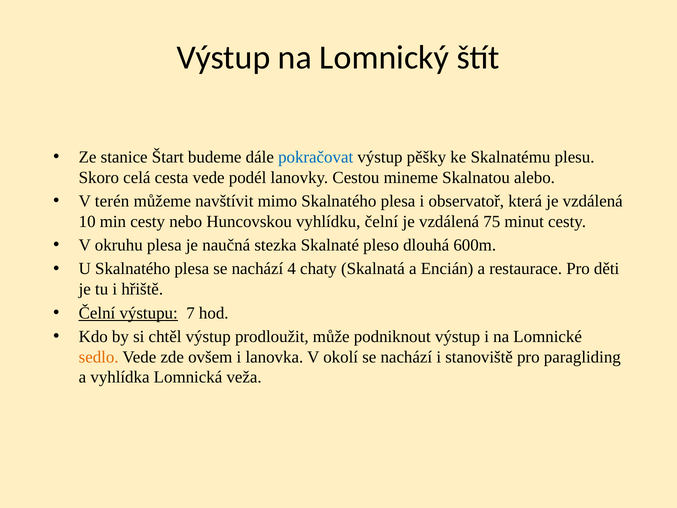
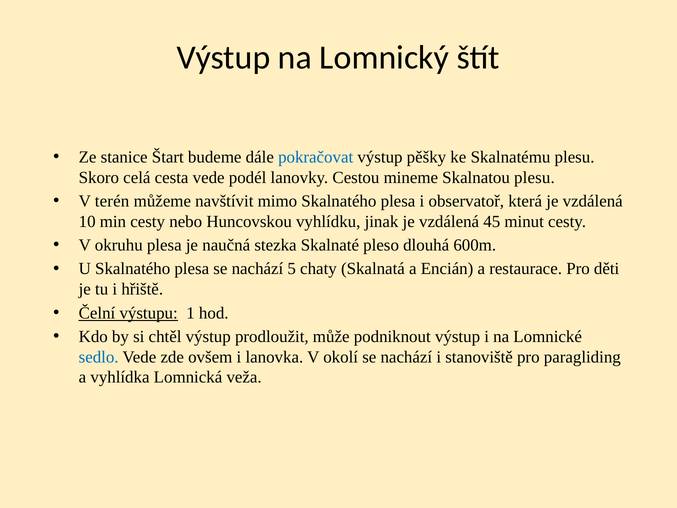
Skalnatou alebo: alebo -> plesu
vyhlídku čelní: čelní -> jinak
75: 75 -> 45
4: 4 -> 5
7: 7 -> 1
sedlo colour: orange -> blue
